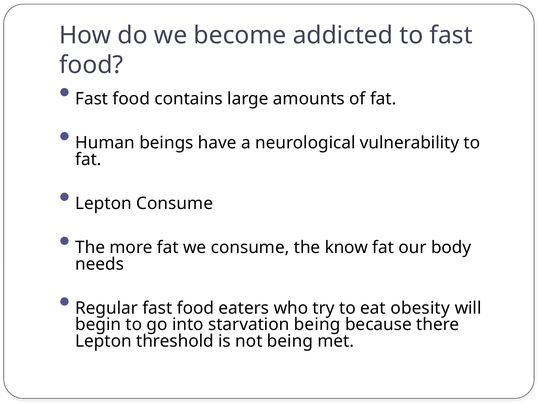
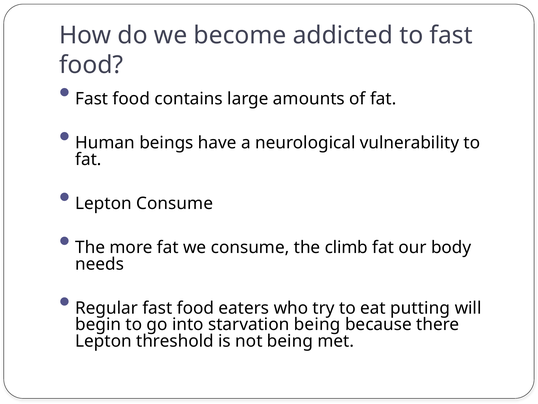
know: know -> climb
obesity: obesity -> putting
